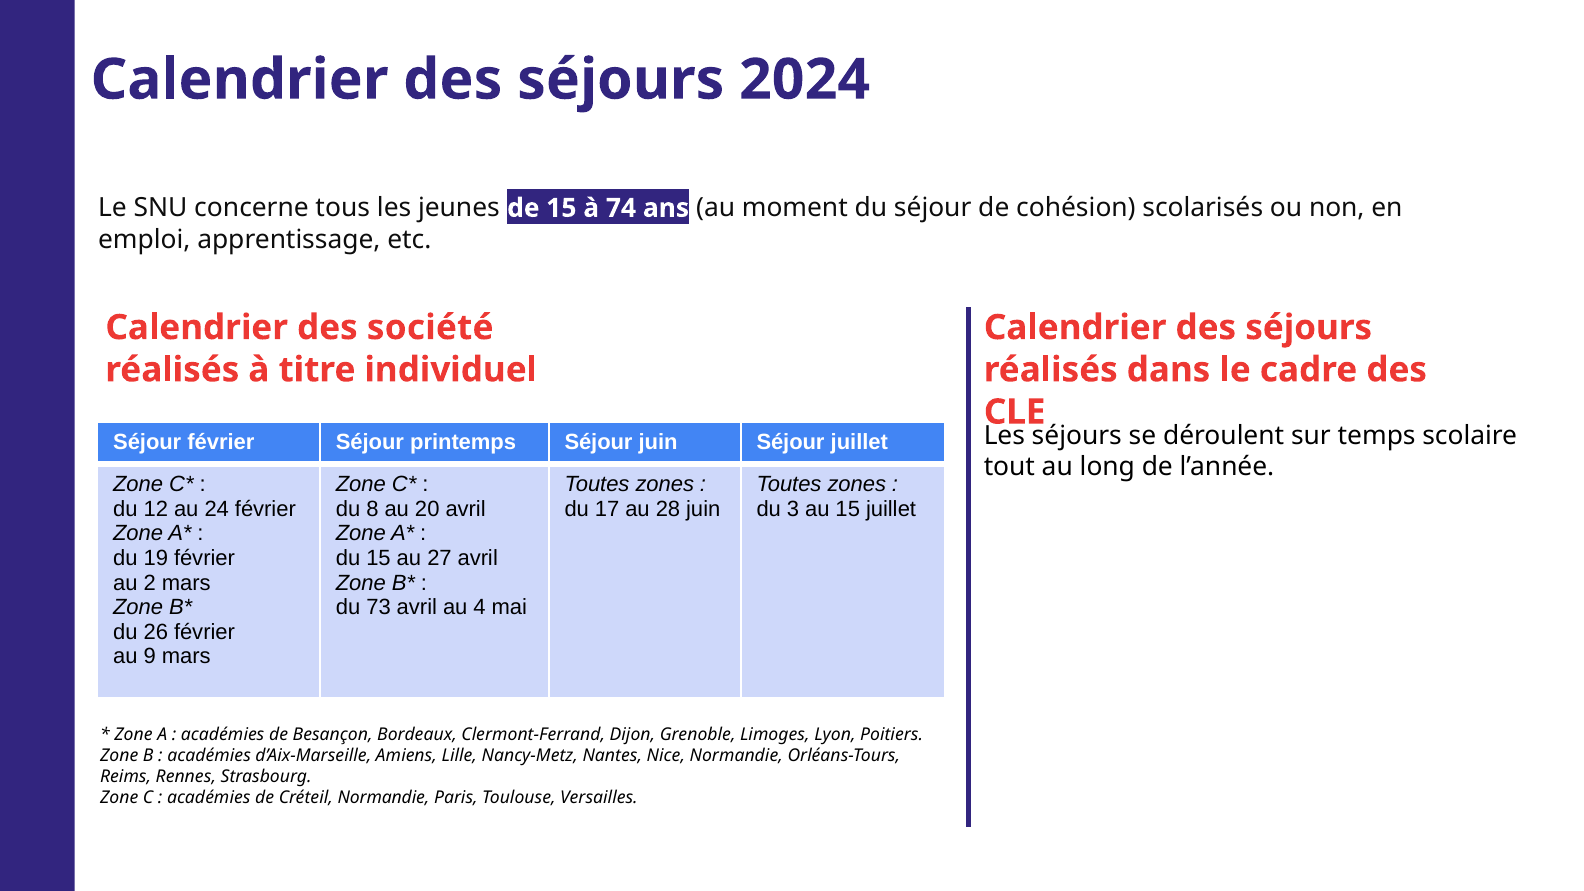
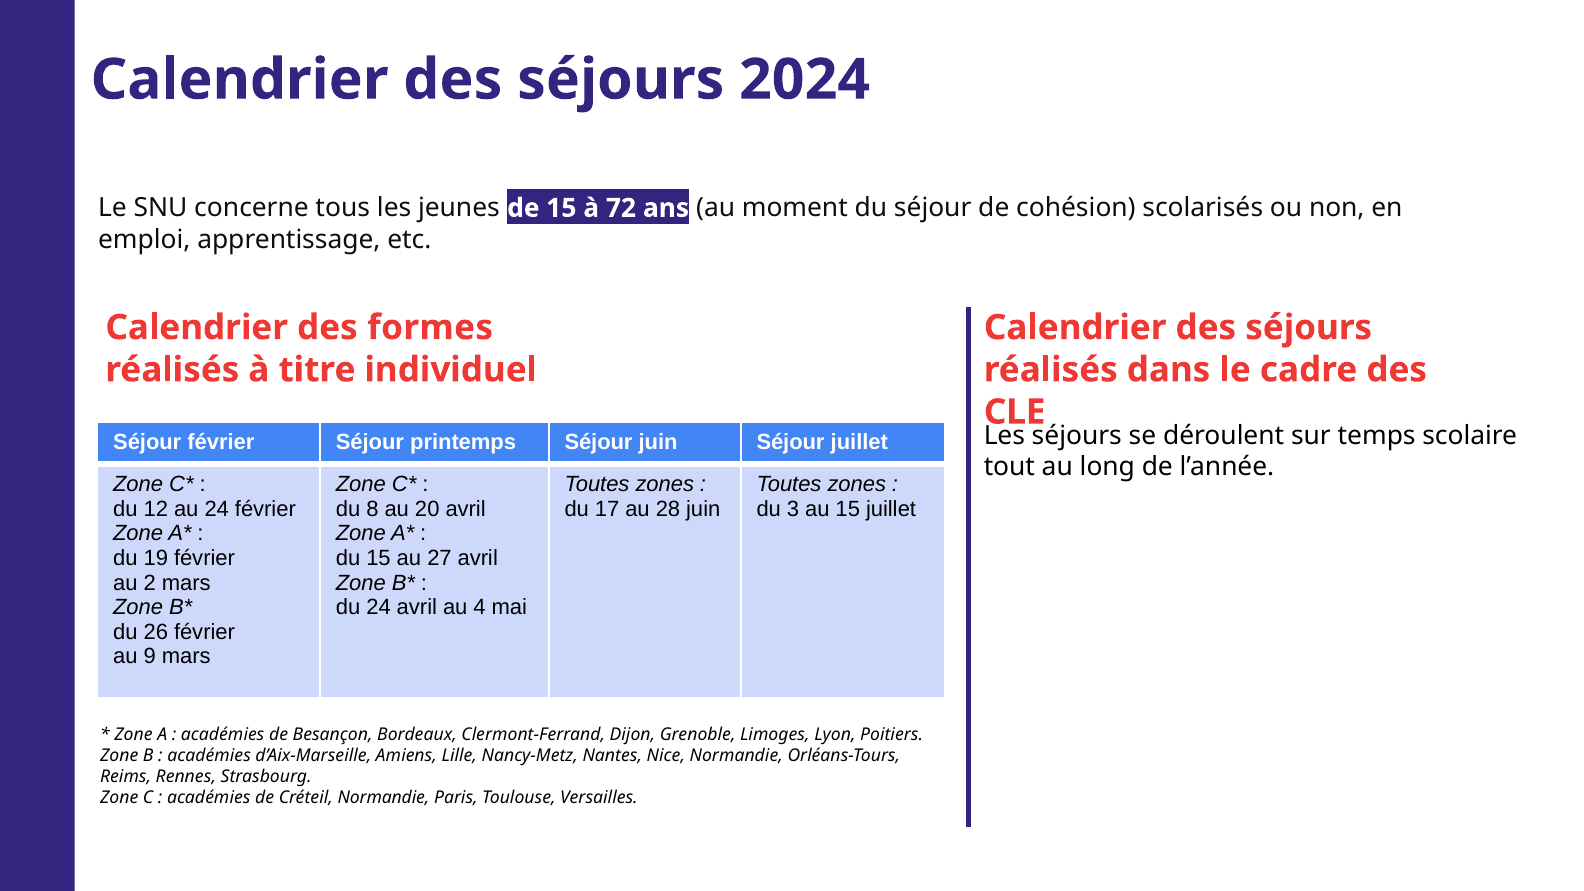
74: 74 -> 72
société: société -> formes
du 73: 73 -> 24
